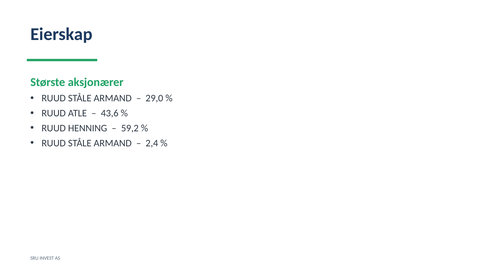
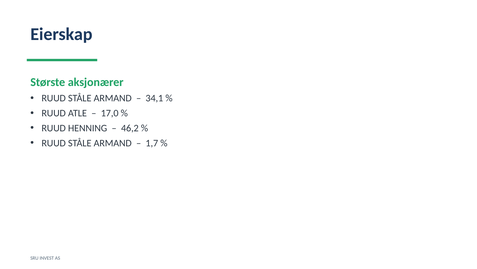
29,0: 29,0 -> 34,1
43,6: 43,6 -> 17,0
59,2: 59,2 -> 46,2
2,4: 2,4 -> 1,7
